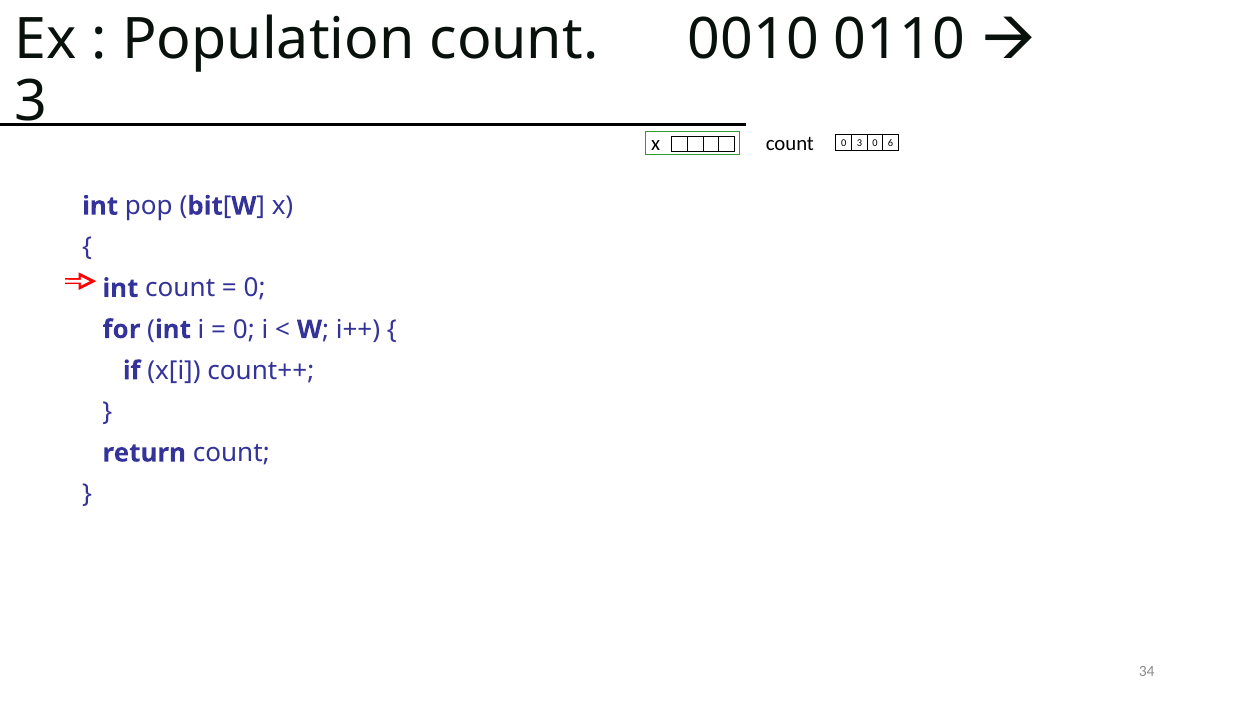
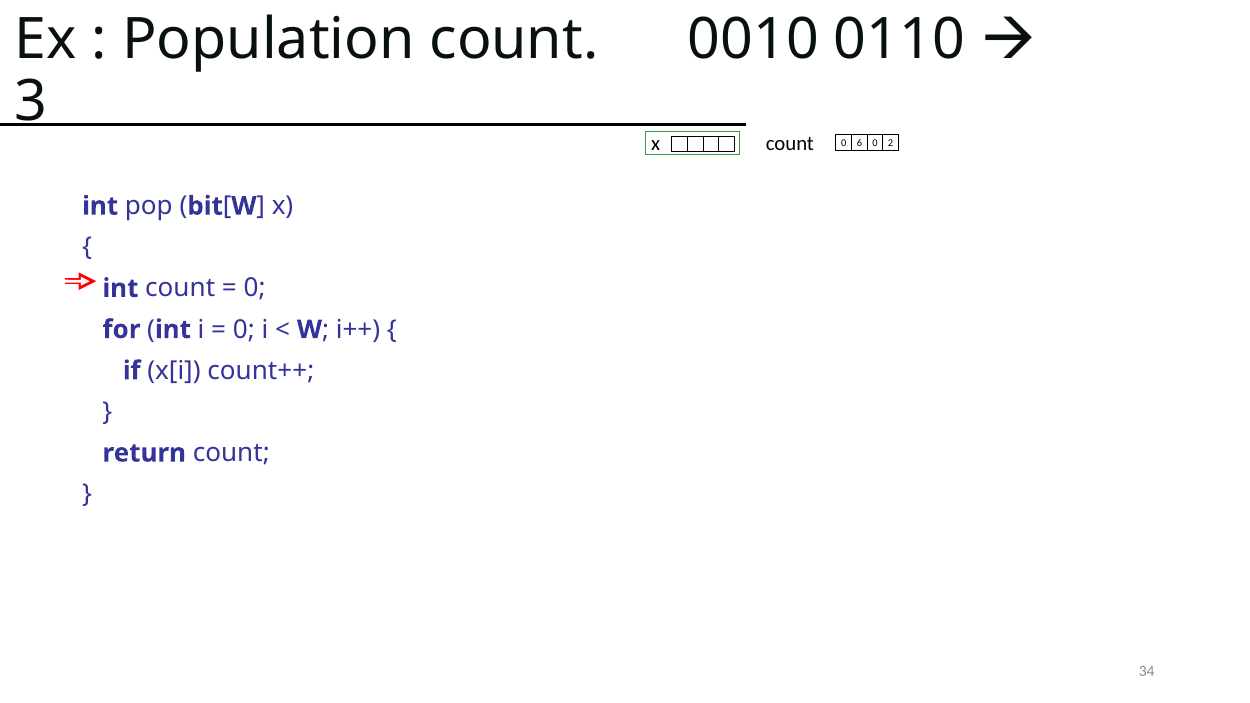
0 3: 3 -> 6
6: 6 -> 2
